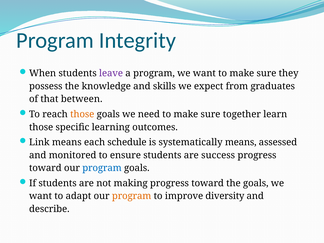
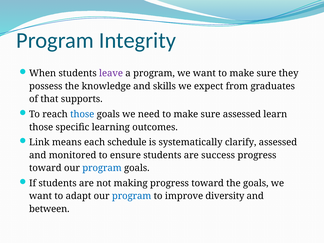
between: between -> supports
those at (82, 114) colour: orange -> blue
sure together: together -> assessed
systematically means: means -> clarify
program at (132, 196) colour: orange -> blue
describe: describe -> between
